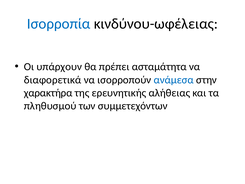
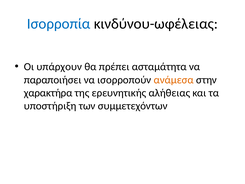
διαφορετικά: διαφορετικά -> παραποιήσει
ανάμεσα colour: blue -> orange
πληθυσμού: πληθυσμού -> υποστήριξη
